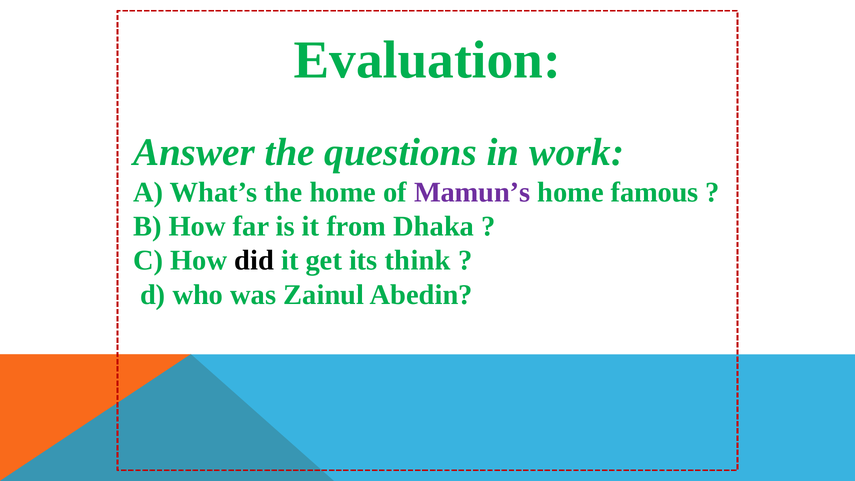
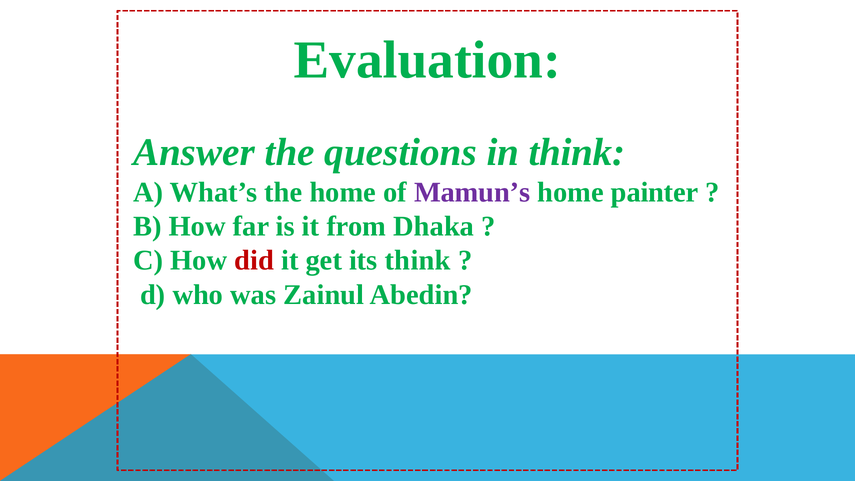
in work: work -> think
famous: famous -> painter
did colour: black -> red
